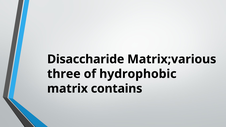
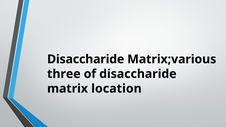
of hydrophobic: hydrophobic -> disaccharide
contains: contains -> location
